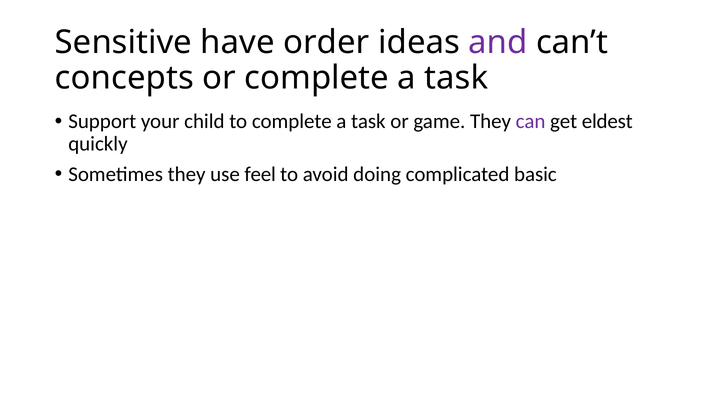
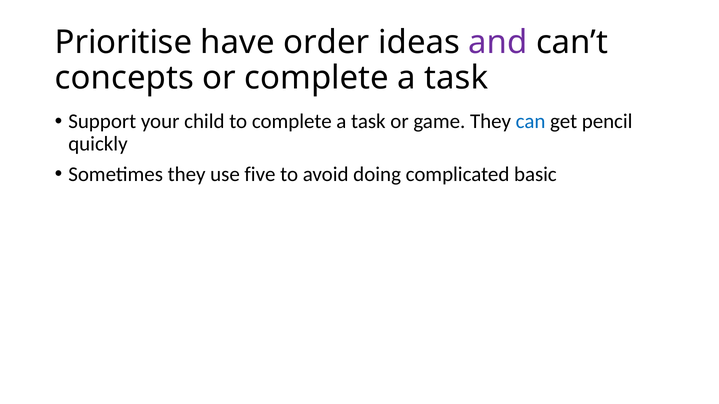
Sensitive: Sensitive -> Prioritise
can colour: purple -> blue
eldest: eldest -> pencil
feel: feel -> five
